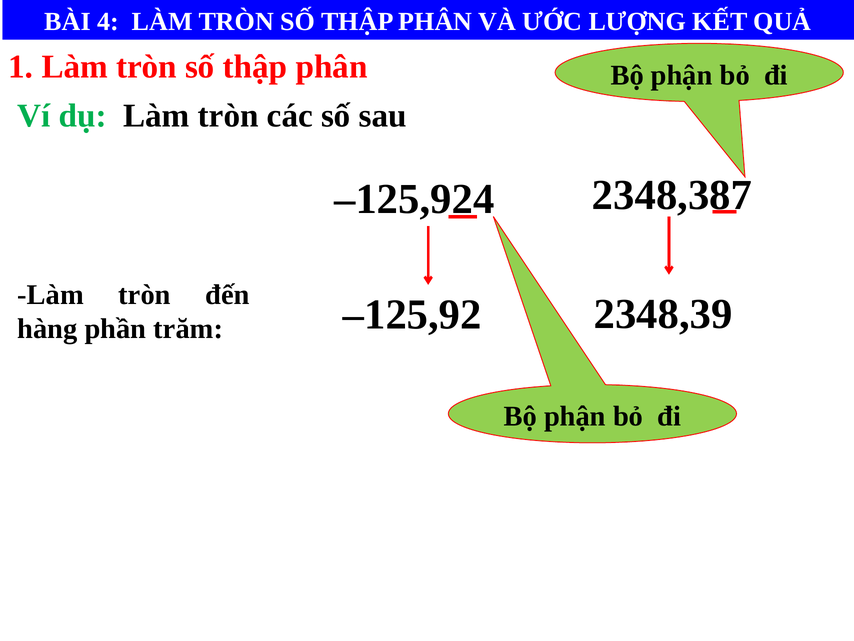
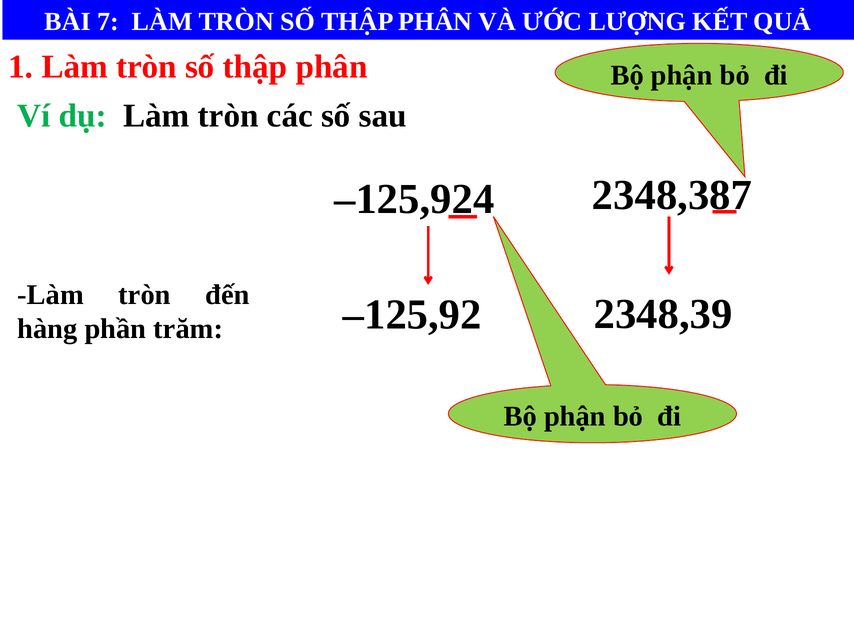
4: 4 -> 7
